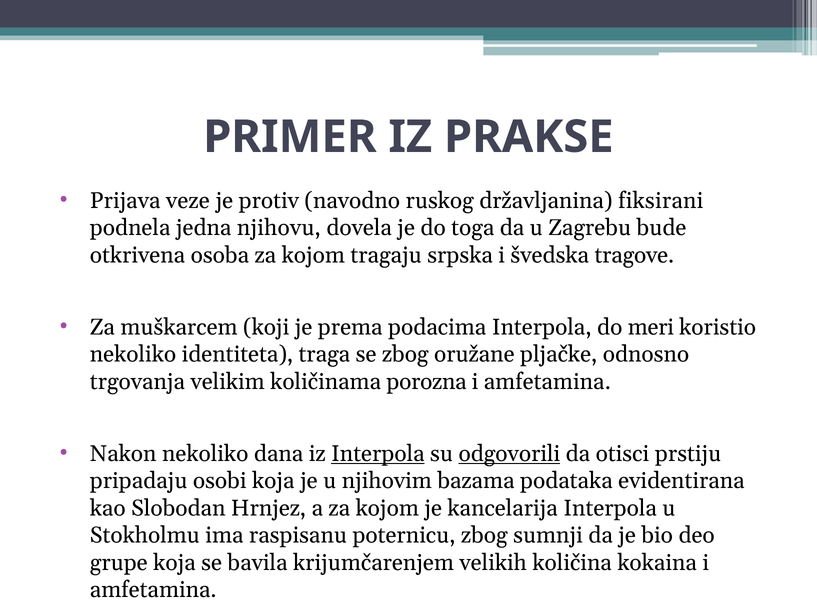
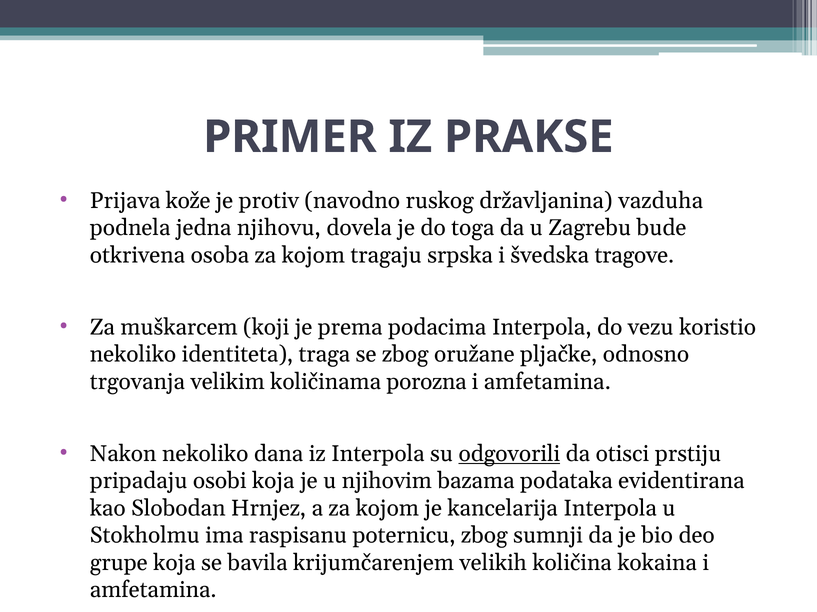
veze: veze -> kože
fiksirani: fiksirani -> vazduha
meri: meri -> vezu
Interpola at (378, 454) underline: present -> none
